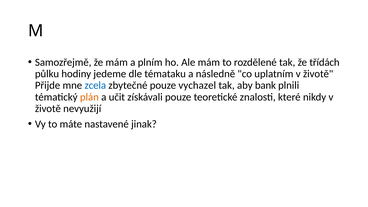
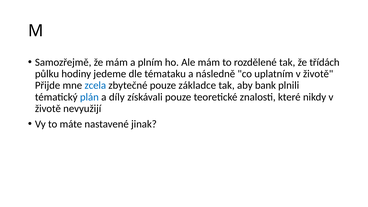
vychazel: vychazel -> základce
plán colour: orange -> blue
učit: učit -> díly
